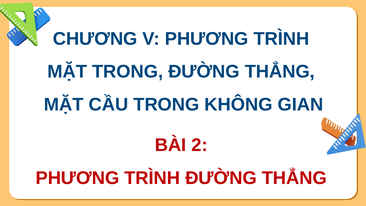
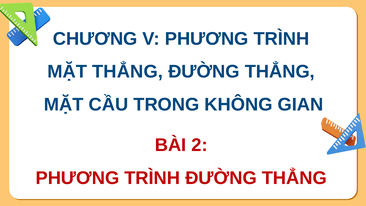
MẶT TRONG: TRONG -> THẲNG
